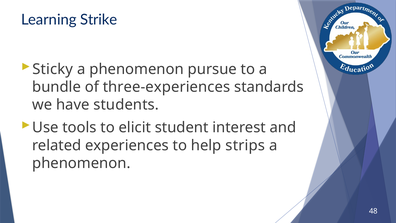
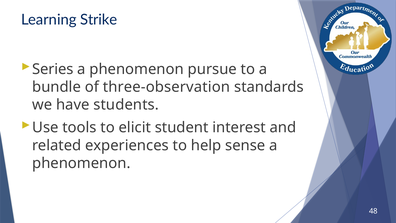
Sticky: Sticky -> Series
three-experiences: three-experiences -> three-observation
strips: strips -> sense
